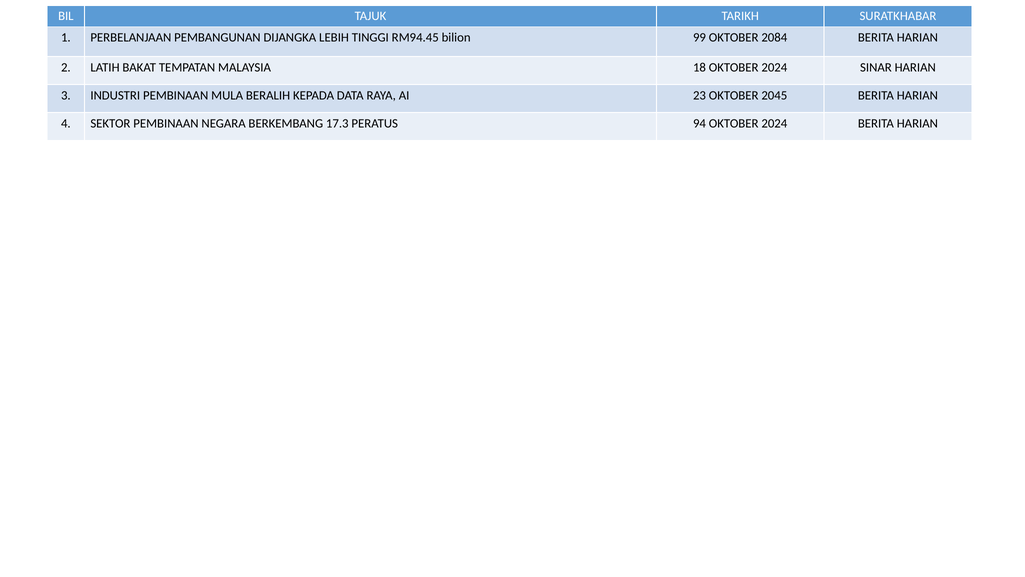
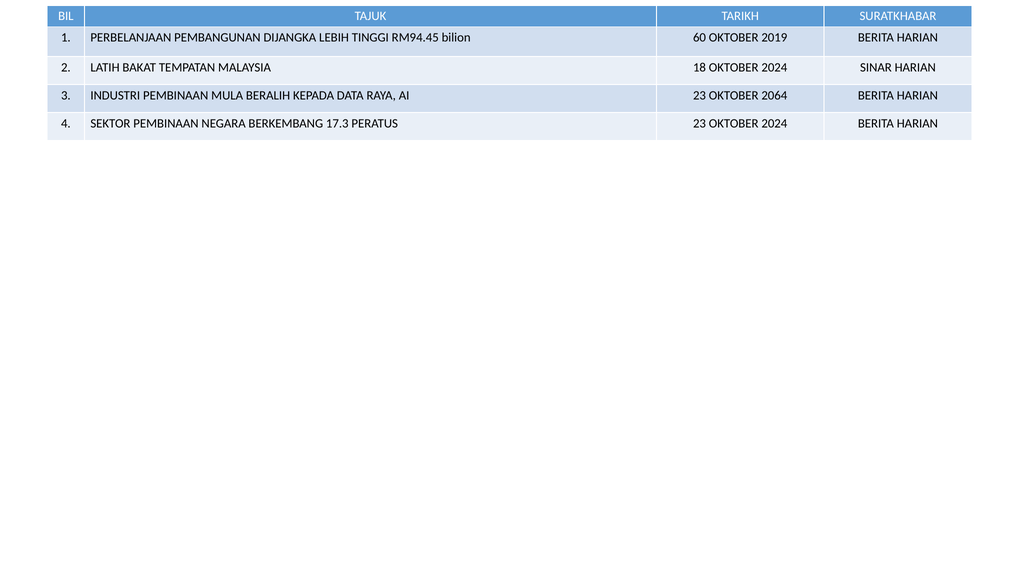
99: 99 -> 60
2084: 2084 -> 2019
2045: 2045 -> 2064
PERATUS 94: 94 -> 23
